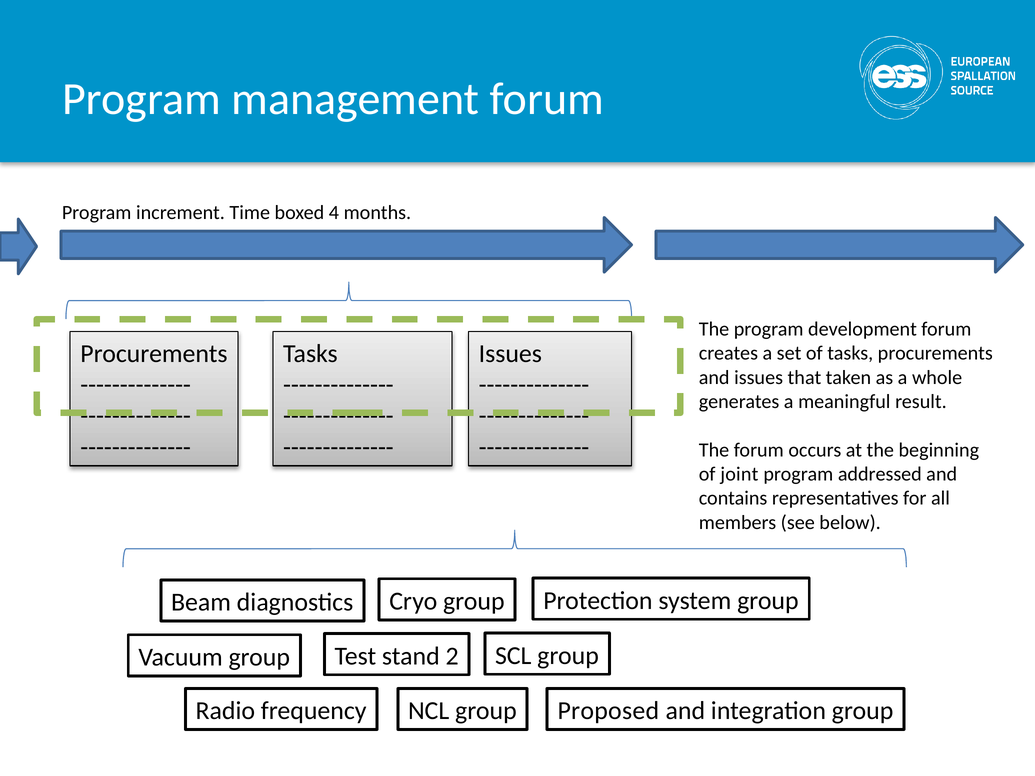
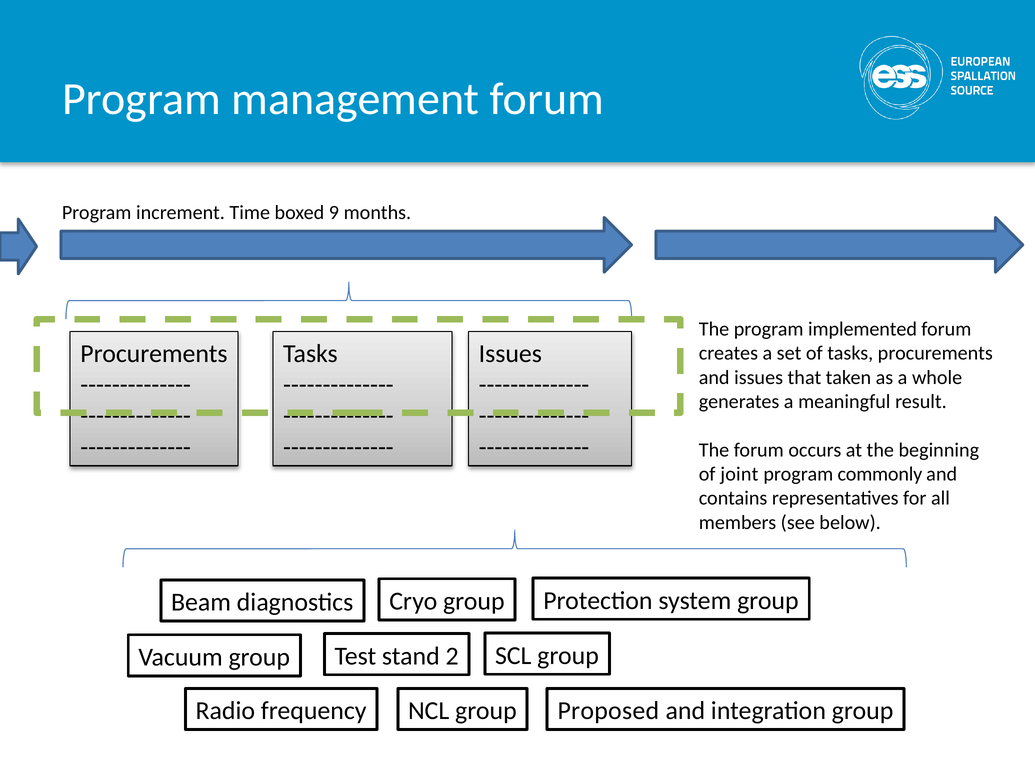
4: 4 -> 9
development: development -> implemented
addressed: addressed -> commonly
